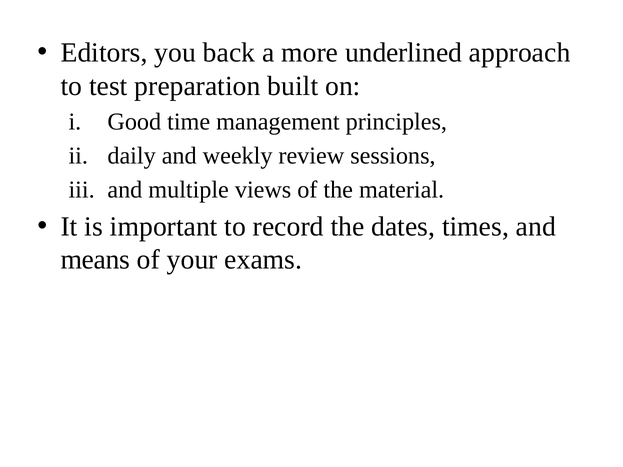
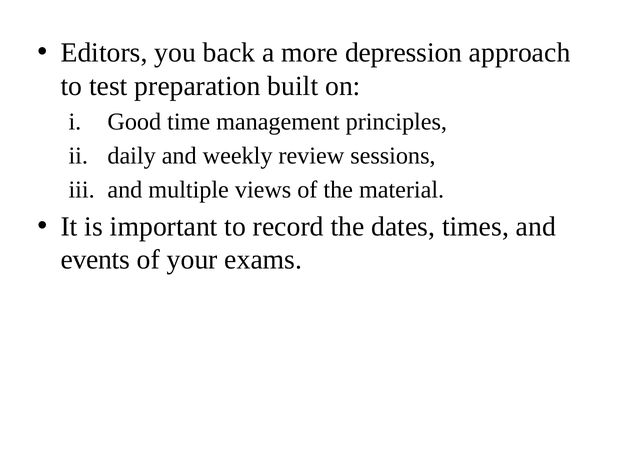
underlined: underlined -> depression
means: means -> events
